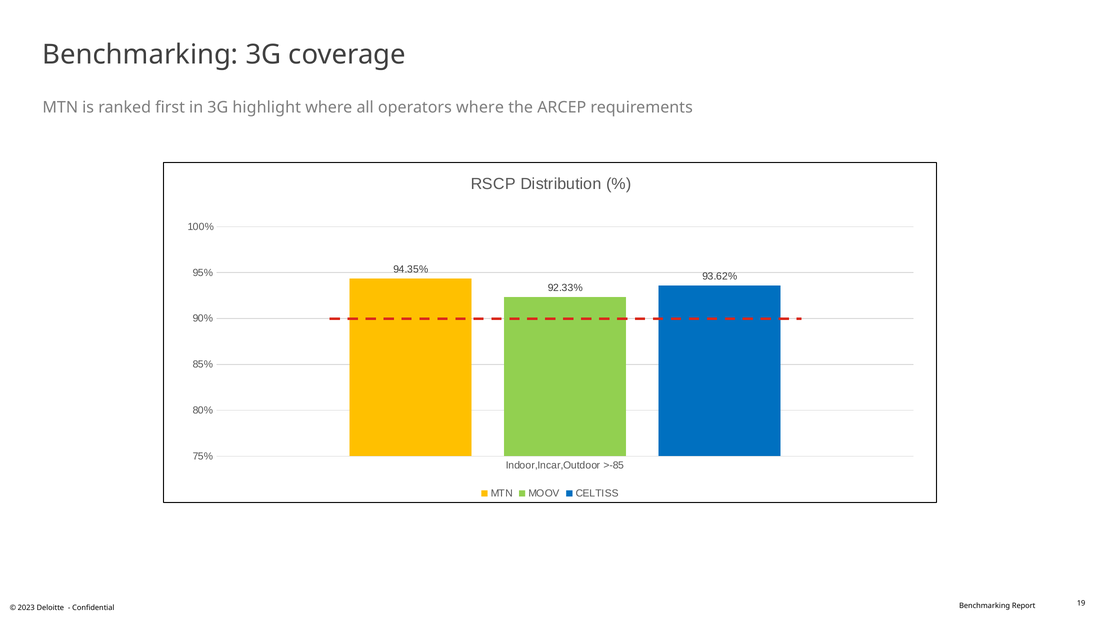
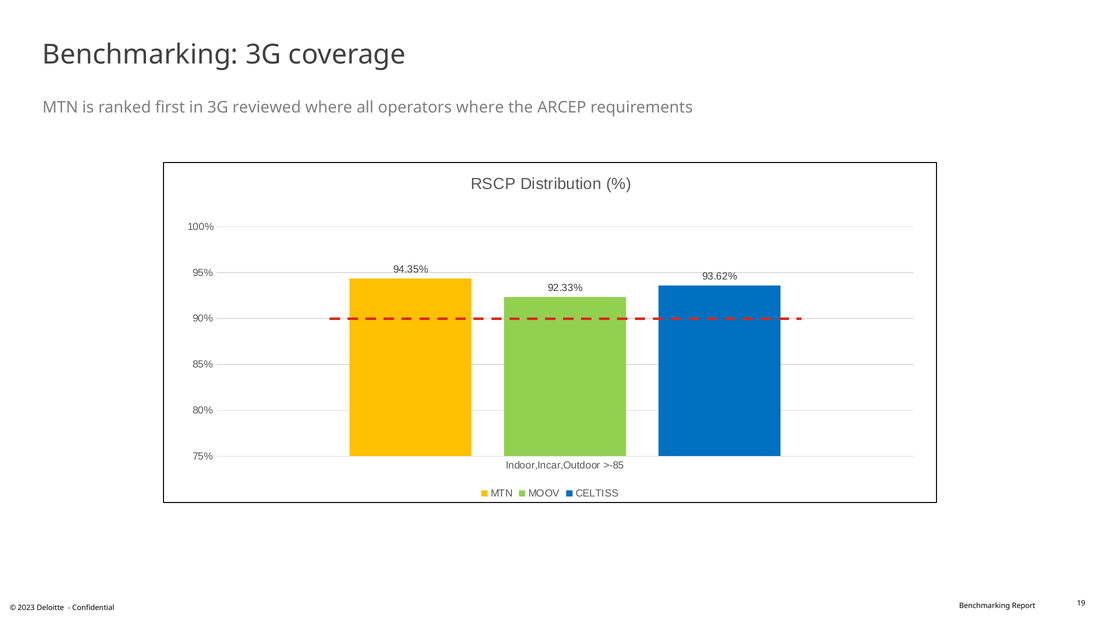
highlight: highlight -> reviewed
